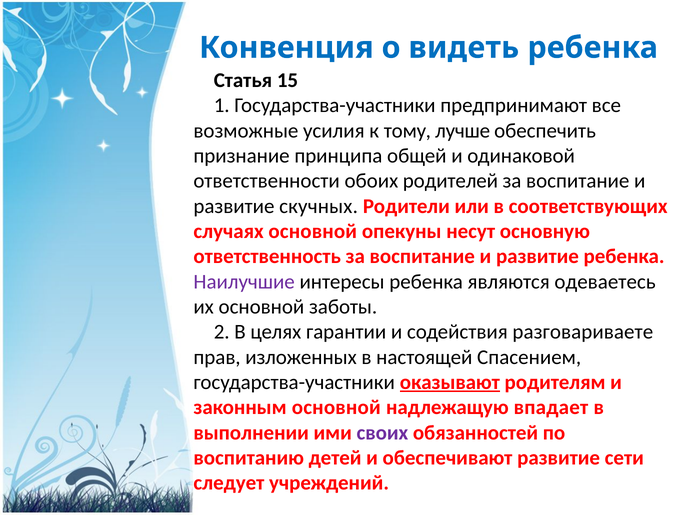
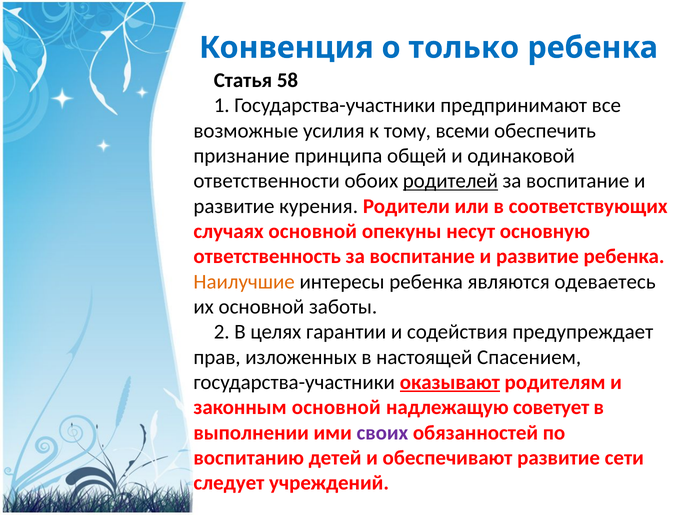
видеть: видеть -> только
15: 15 -> 58
лучше: лучше -> всеми
родителей underline: none -> present
скучных: скучных -> курения
Наилучшие colour: purple -> orange
разговариваете: разговариваете -> предупреждает
впадает: впадает -> советует
